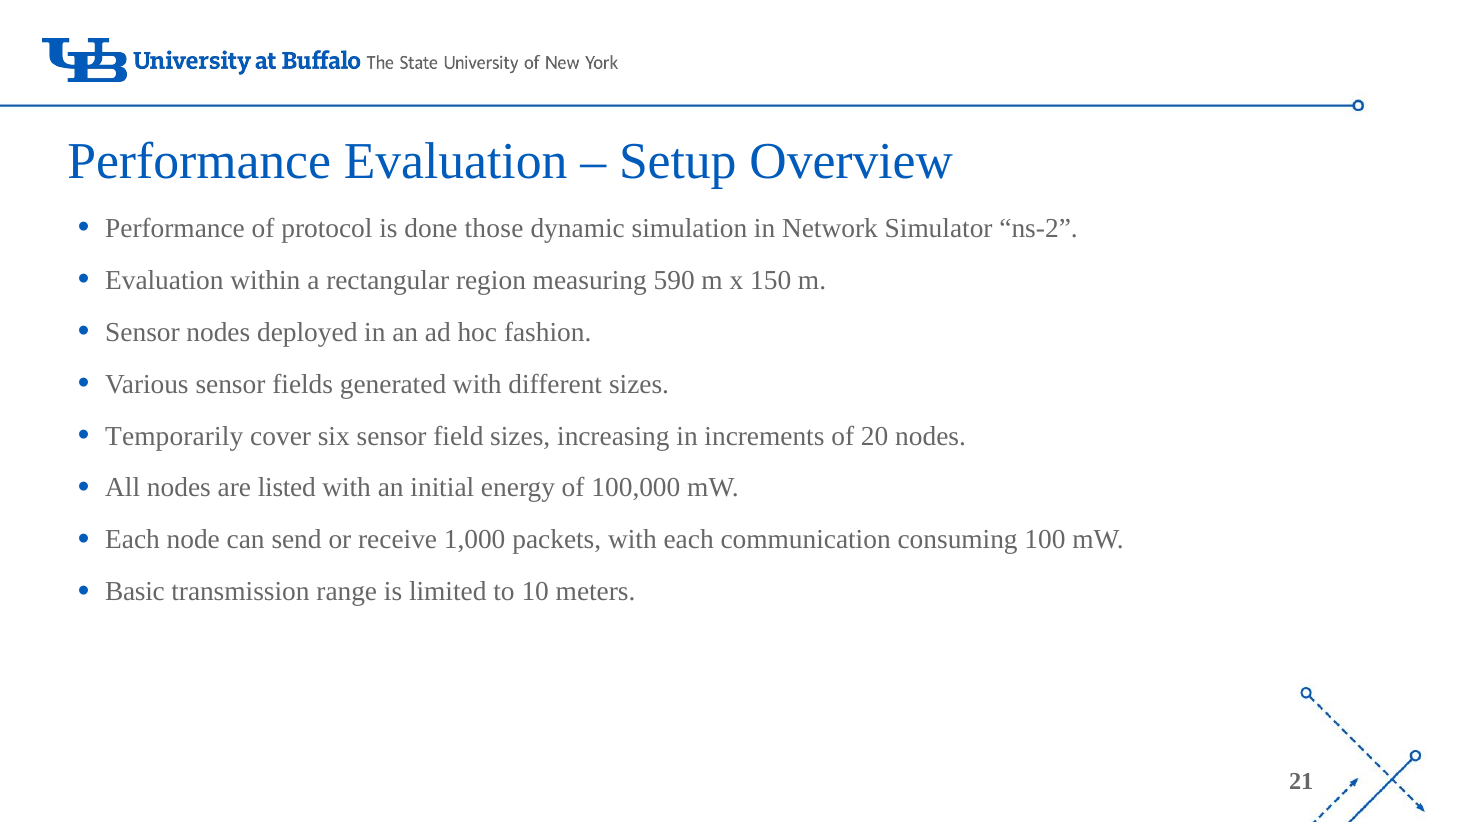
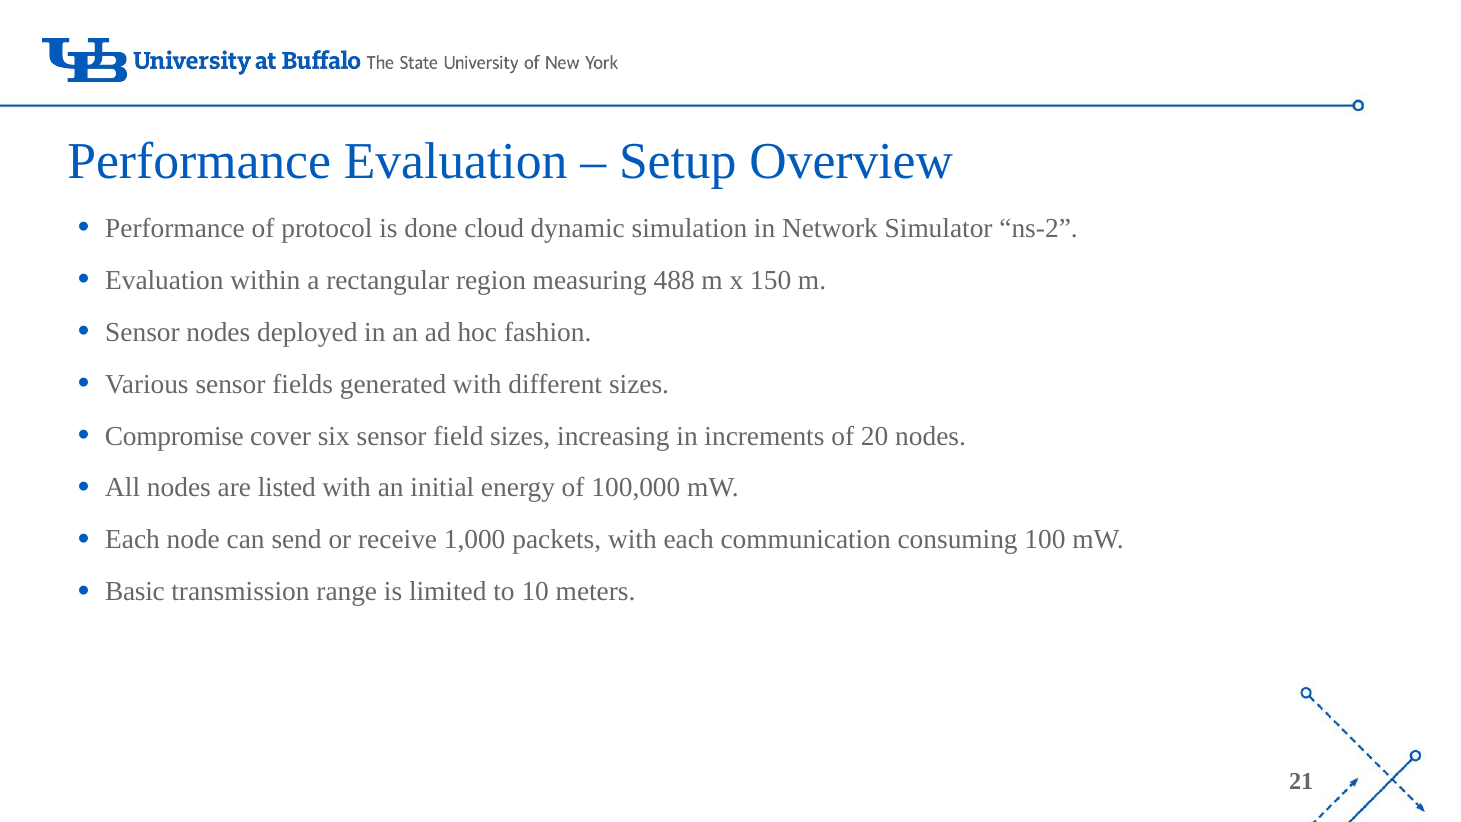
those: those -> cloud
590: 590 -> 488
Temporarily: Temporarily -> Compromise
